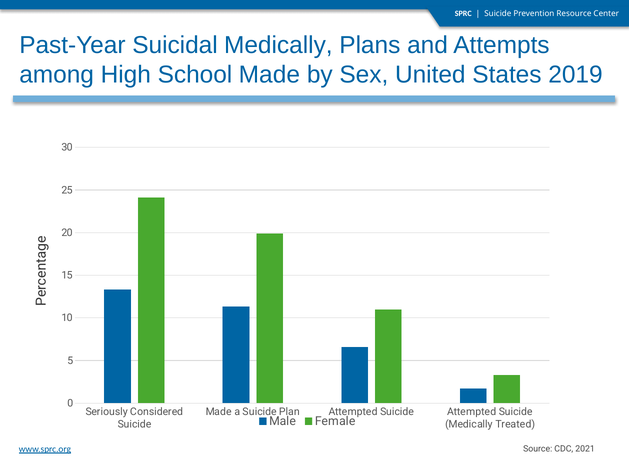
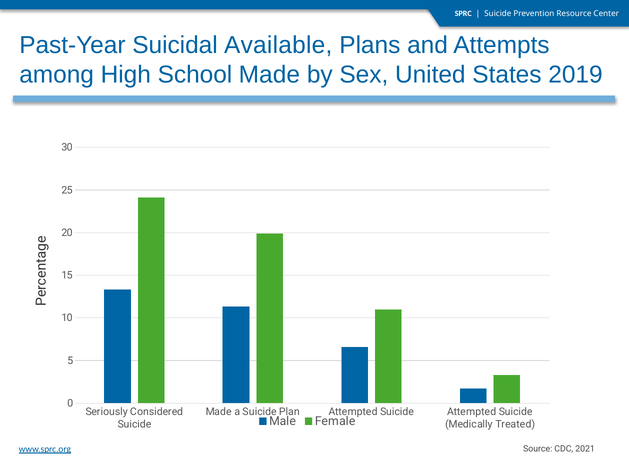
Suicidal Medically: Medically -> Available
